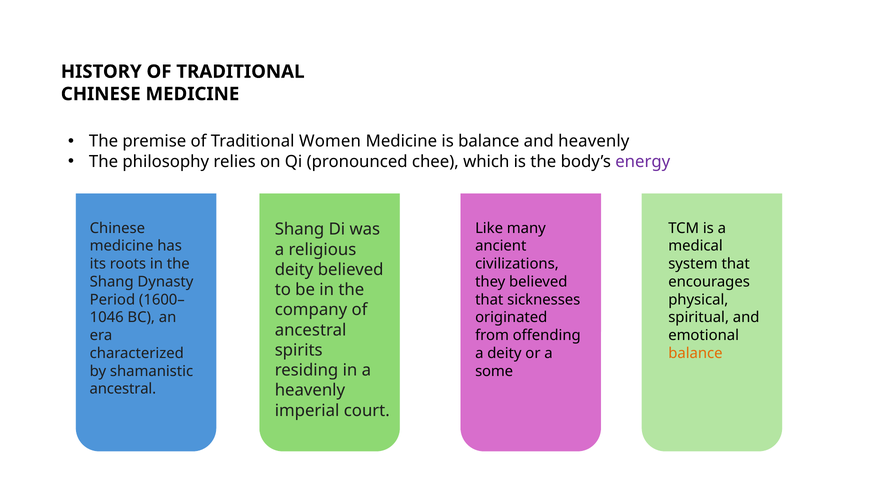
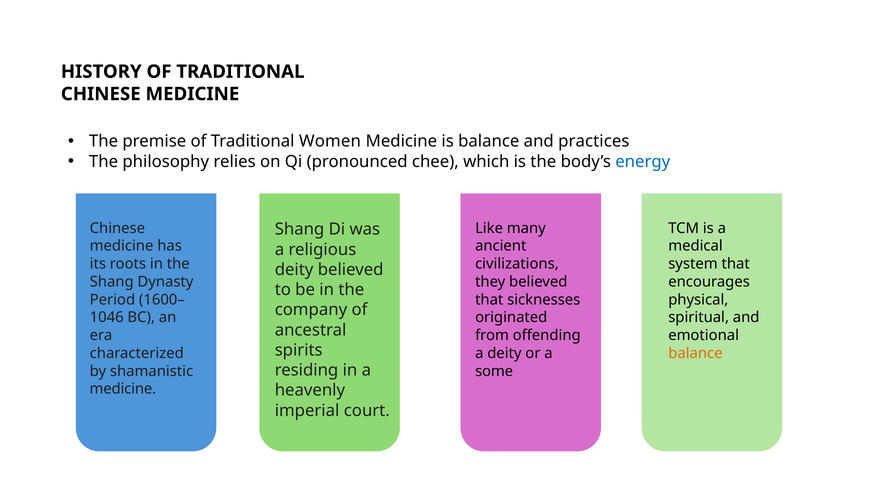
and heavenly: heavenly -> practices
energy colour: purple -> blue
ancestral at (123, 389): ancestral -> medicine
